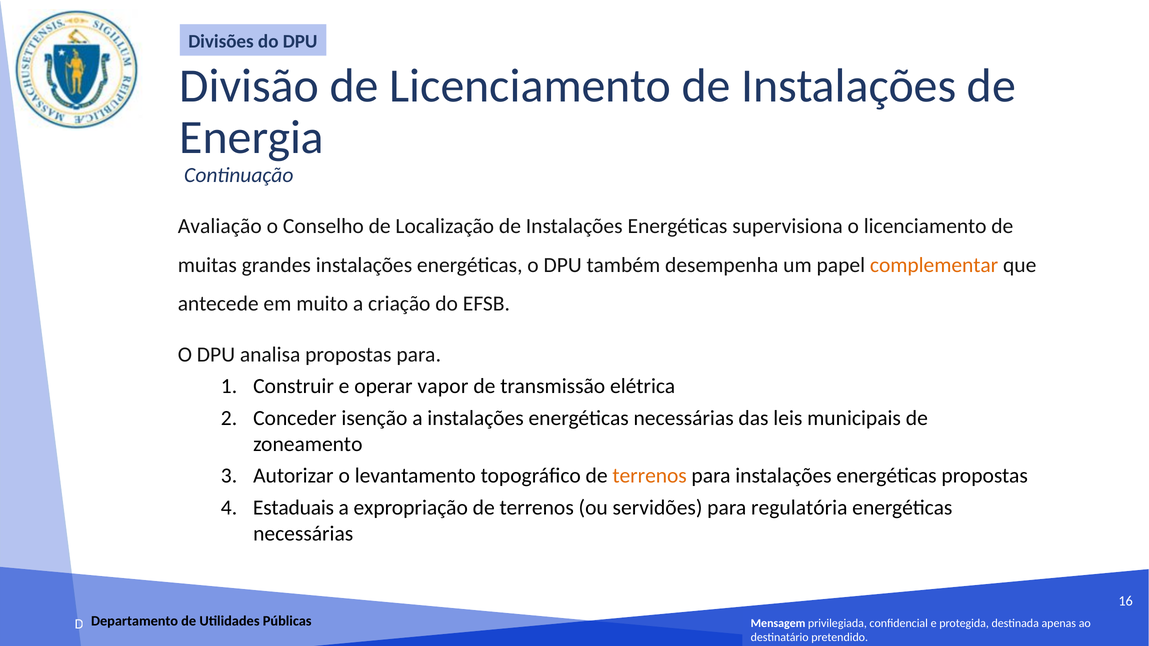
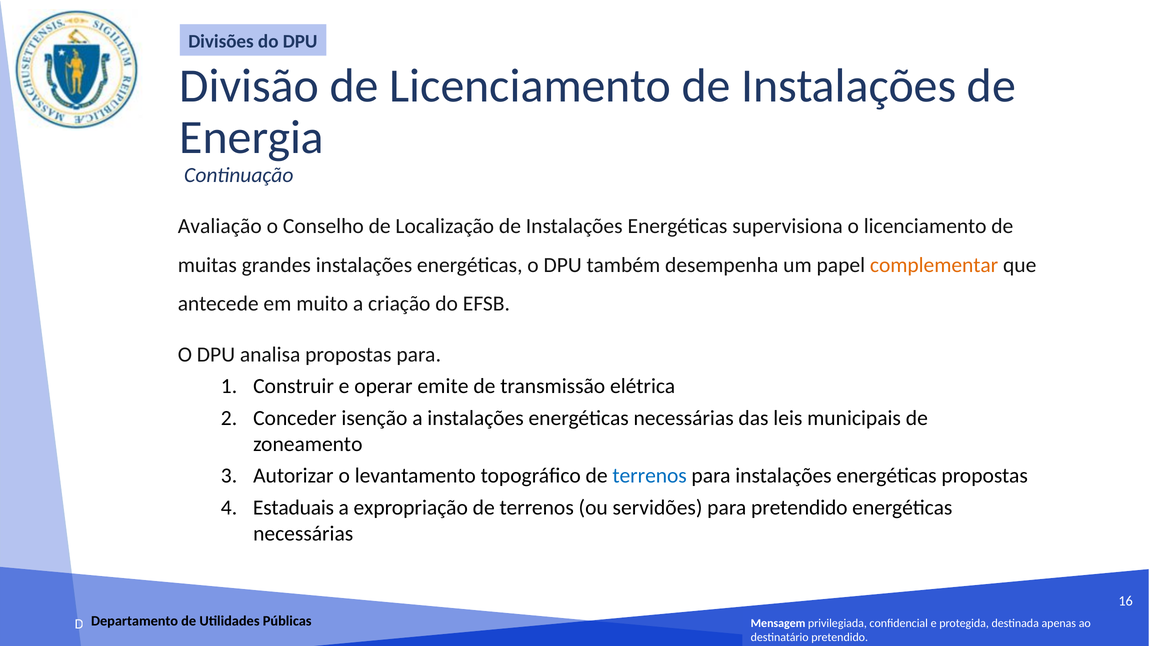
vapor: vapor -> emite
terrenos at (650, 476) colour: orange -> blue
para regulatória: regulatória -> pretendido
